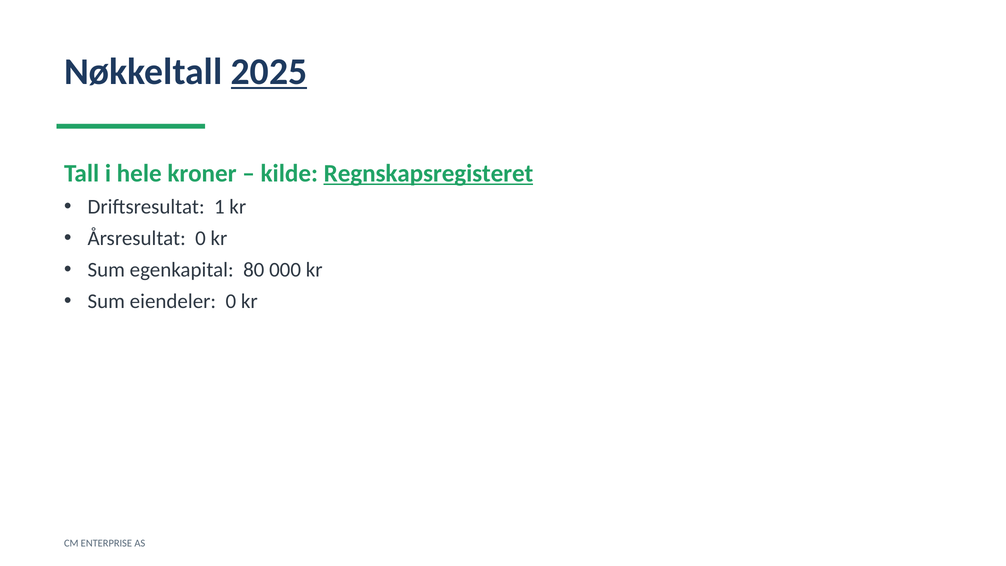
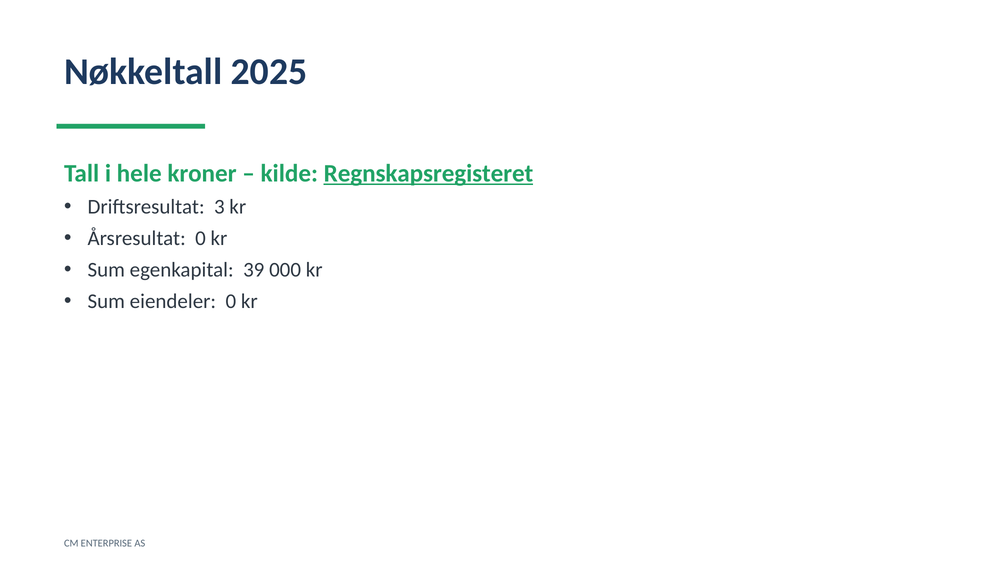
2025 underline: present -> none
1: 1 -> 3
80: 80 -> 39
